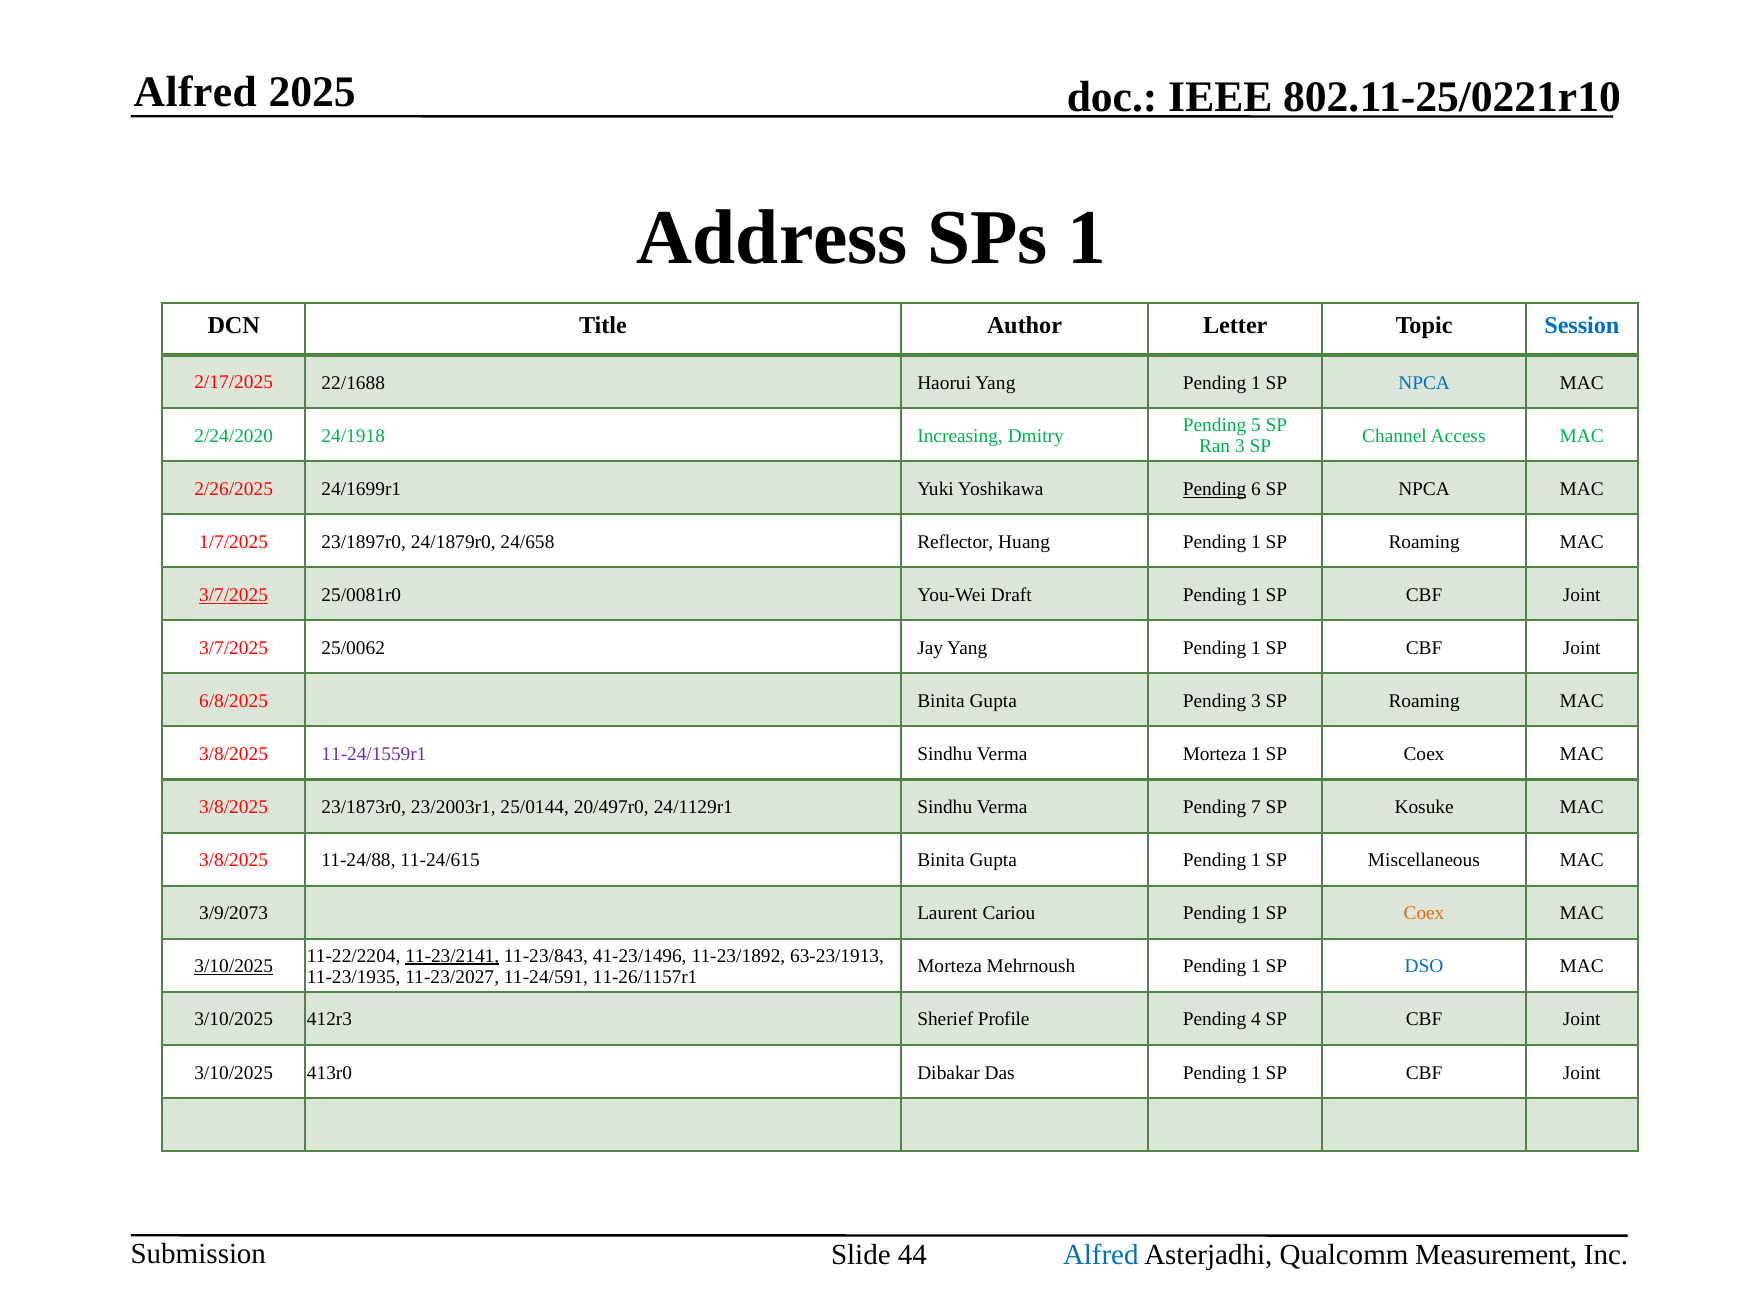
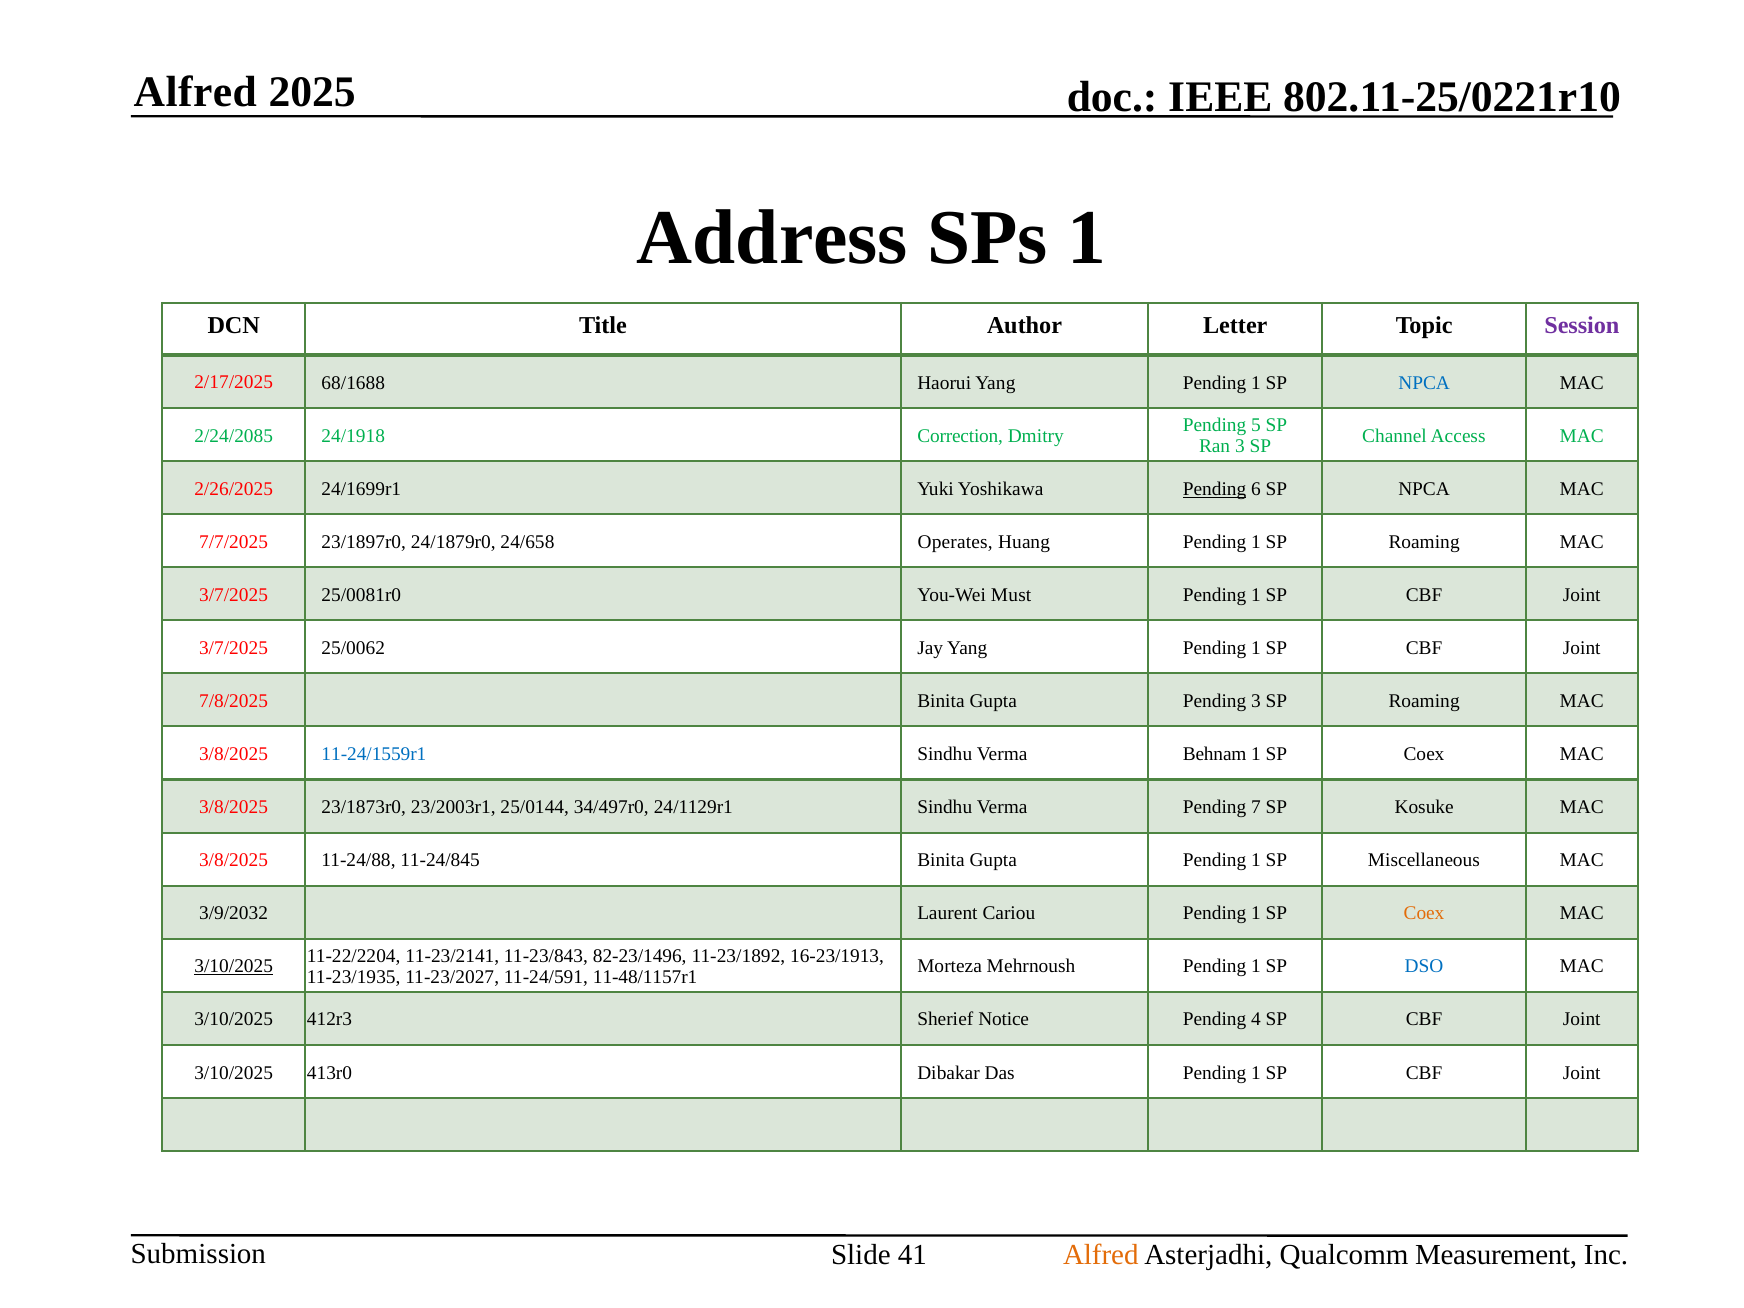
Session colour: blue -> purple
22/1688: 22/1688 -> 68/1688
2/24/2020: 2/24/2020 -> 2/24/2085
Increasing: Increasing -> Correction
1/7/2025: 1/7/2025 -> 7/7/2025
Reflector: Reflector -> Operates
3/7/2025 at (234, 595) underline: present -> none
Draft: Draft -> Must
6/8/2025: 6/8/2025 -> 7/8/2025
11-24/1559r1 colour: purple -> blue
Verma Morteza: Morteza -> Behnam
20/497r0: 20/497r0 -> 34/497r0
11-24/615: 11-24/615 -> 11-24/845
3/9/2073: 3/9/2073 -> 3/9/2032
11-23/2141 underline: present -> none
41-23/1496: 41-23/1496 -> 82-23/1496
63-23/1913: 63-23/1913 -> 16-23/1913
11-26/1157r1: 11-26/1157r1 -> 11-48/1157r1
Profile: Profile -> Notice
44: 44 -> 41
Alfred at (1101, 1254) colour: blue -> orange
